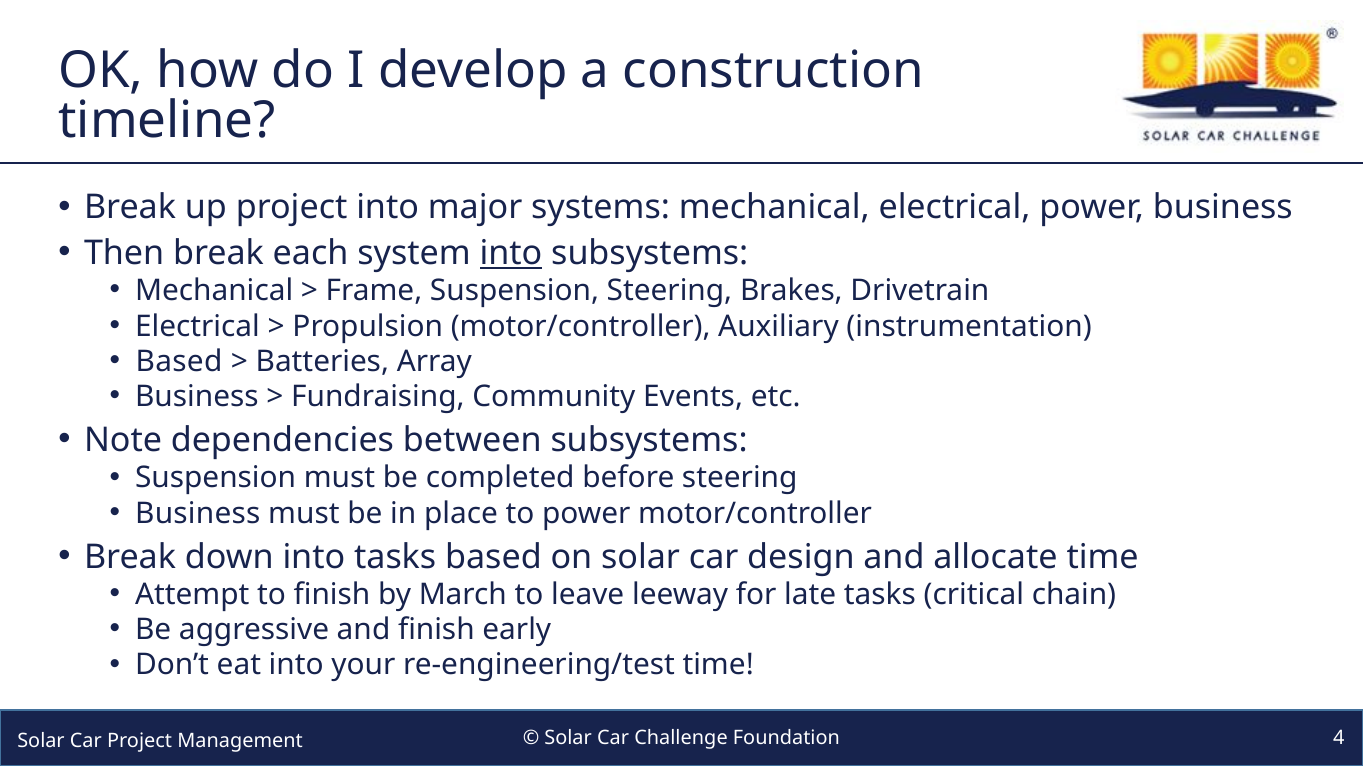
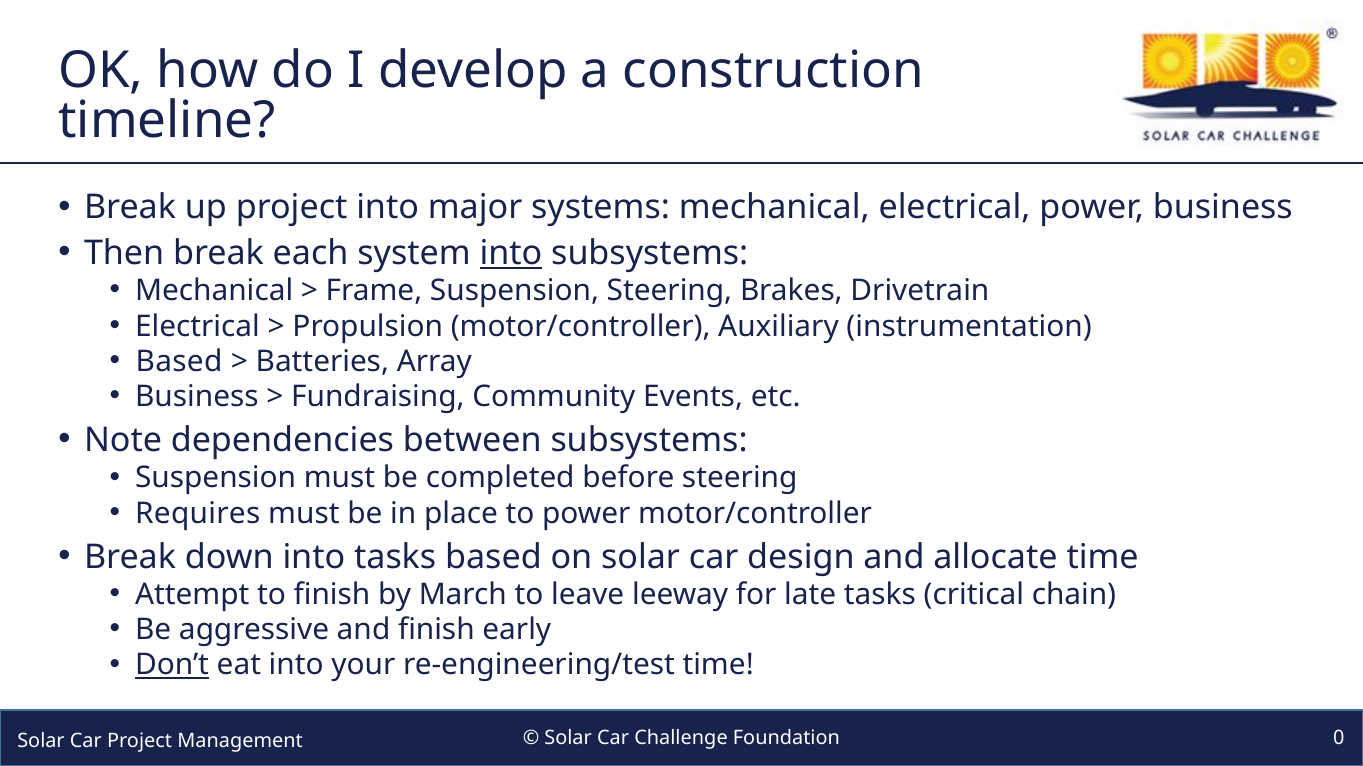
Business at (198, 514): Business -> Requires
Don’t underline: none -> present
4: 4 -> 0
